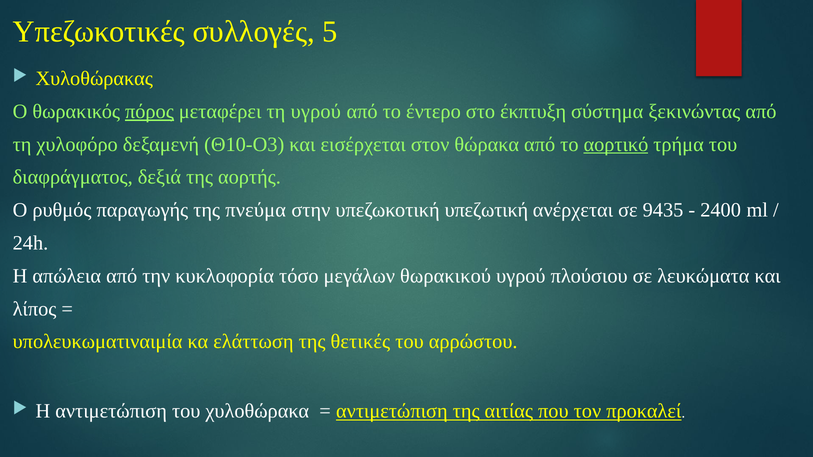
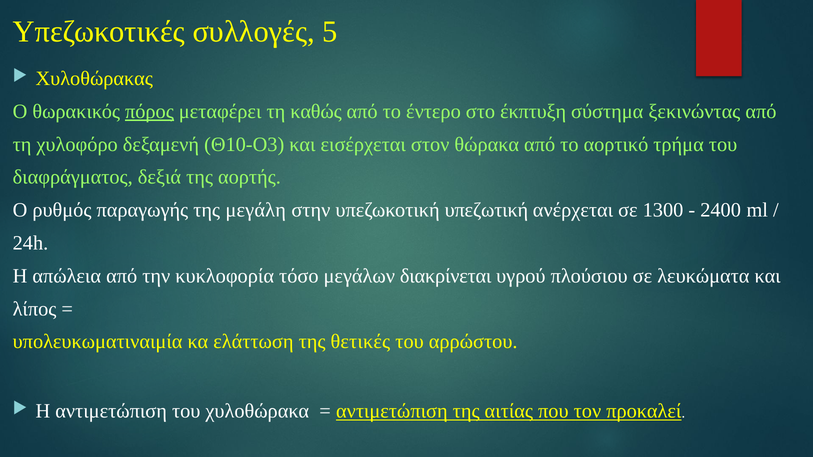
τη υγρού: υγρού -> καθώς
αορτικό underline: present -> none
πνεύμα: πνεύμα -> μεγάλη
9435: 9435 -> 1300
θωρακικού: θωρακικού -> διακρίνεται
